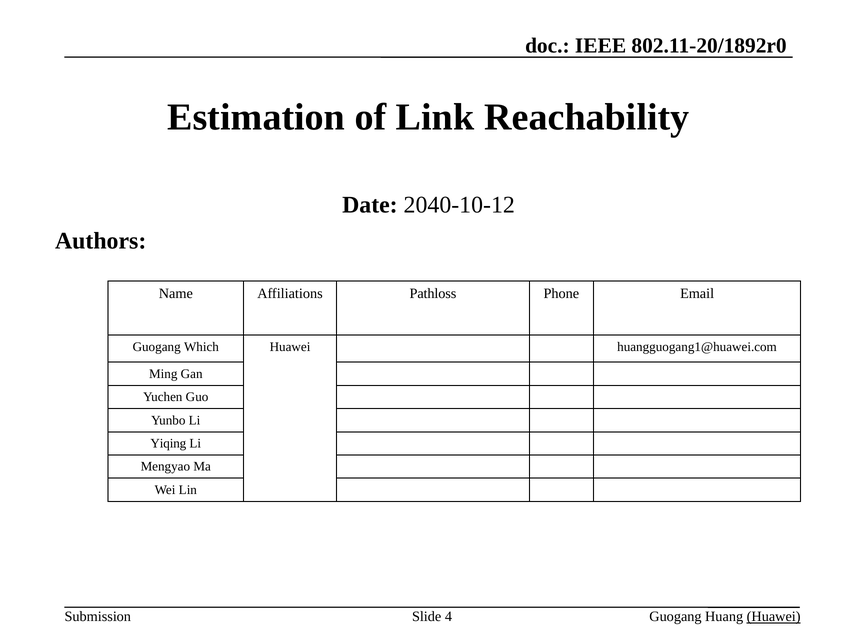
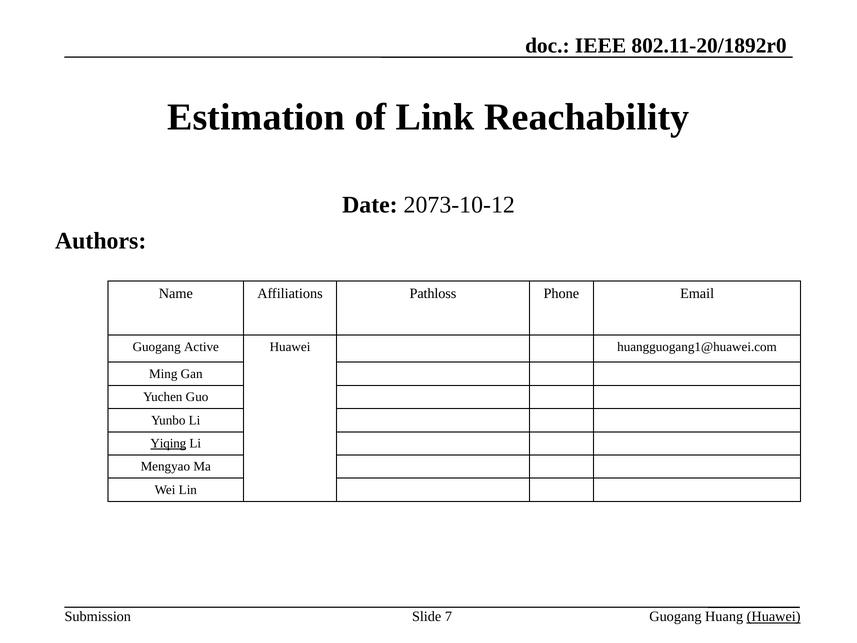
2040-10-12: 2040-10-12 -> 2073-10-12
Which: Which -> Active
Yiqing underline: none -> present
4: 4 -> 7
